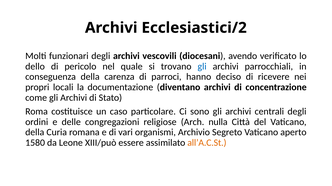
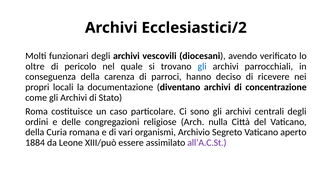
dello: dello -> oltre
1580: 1580 -> 1884
all’A.C.St colour: orange -> purple
